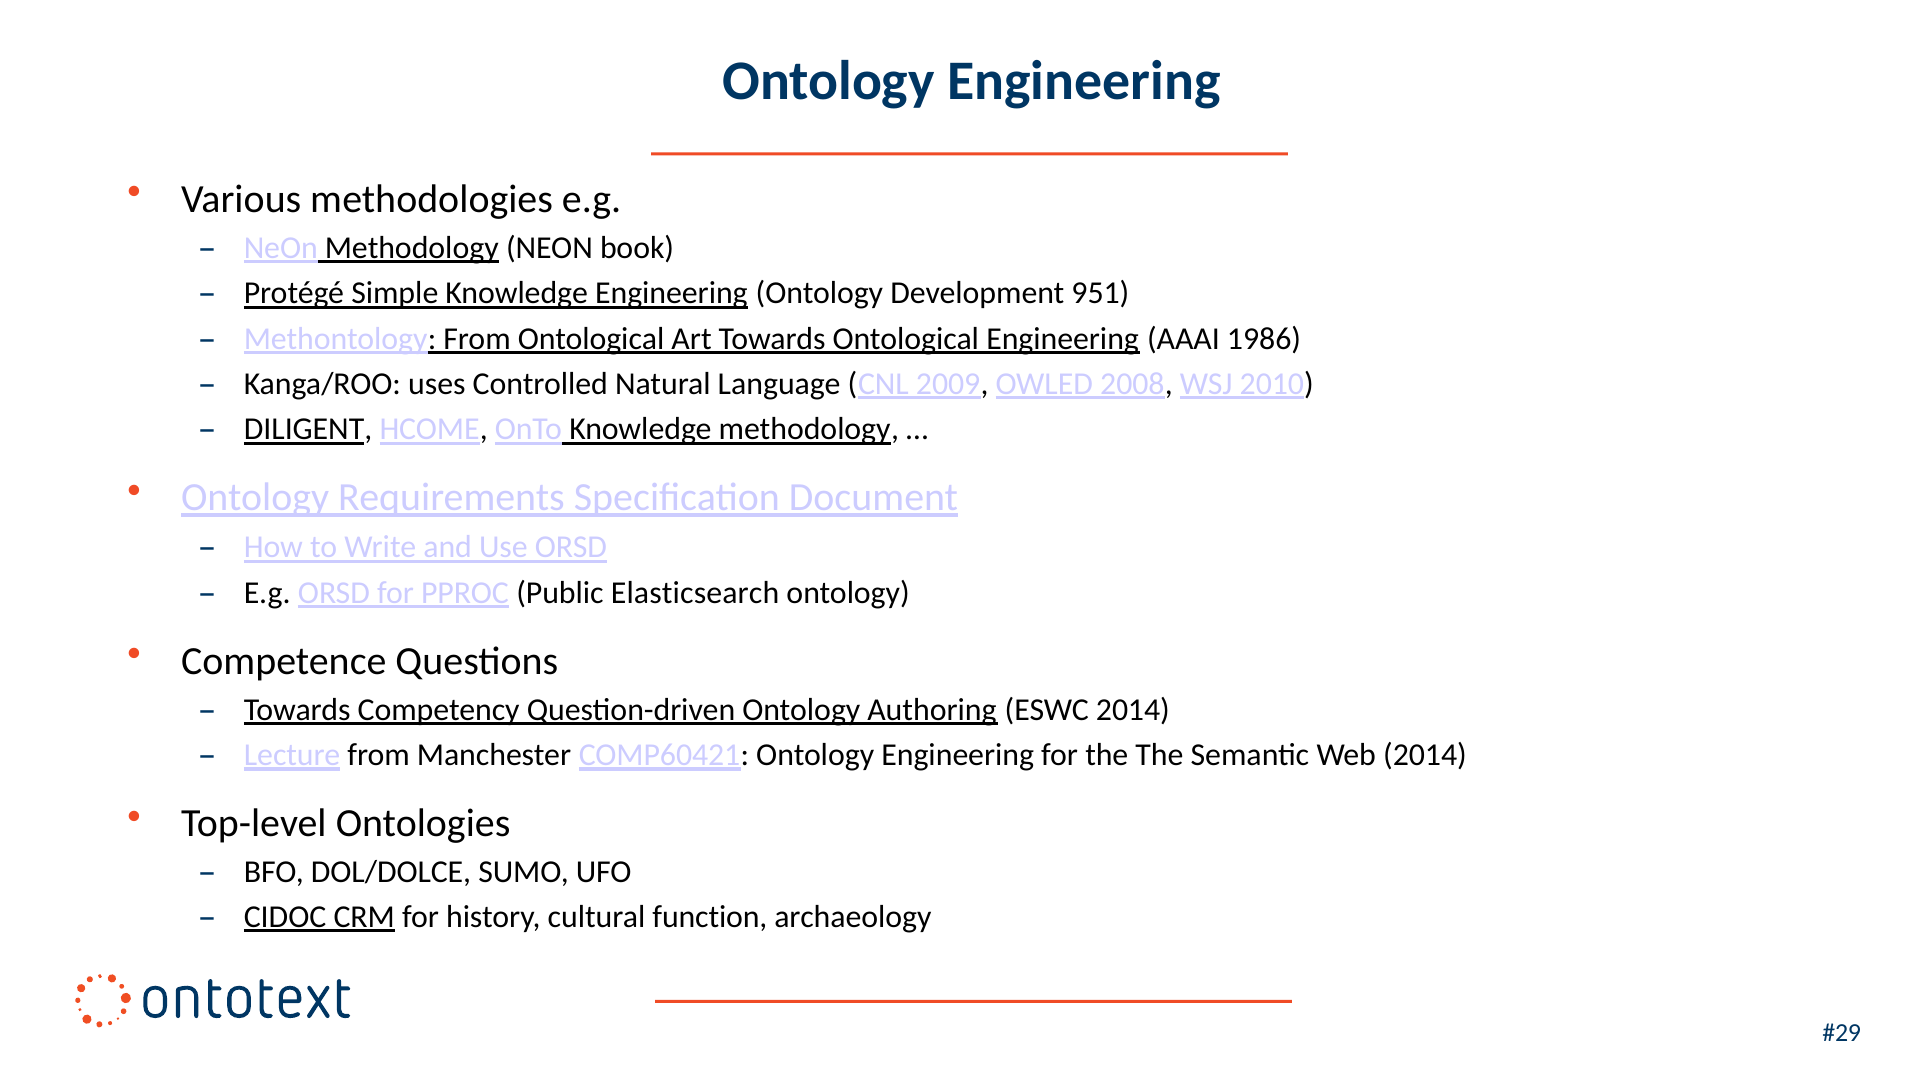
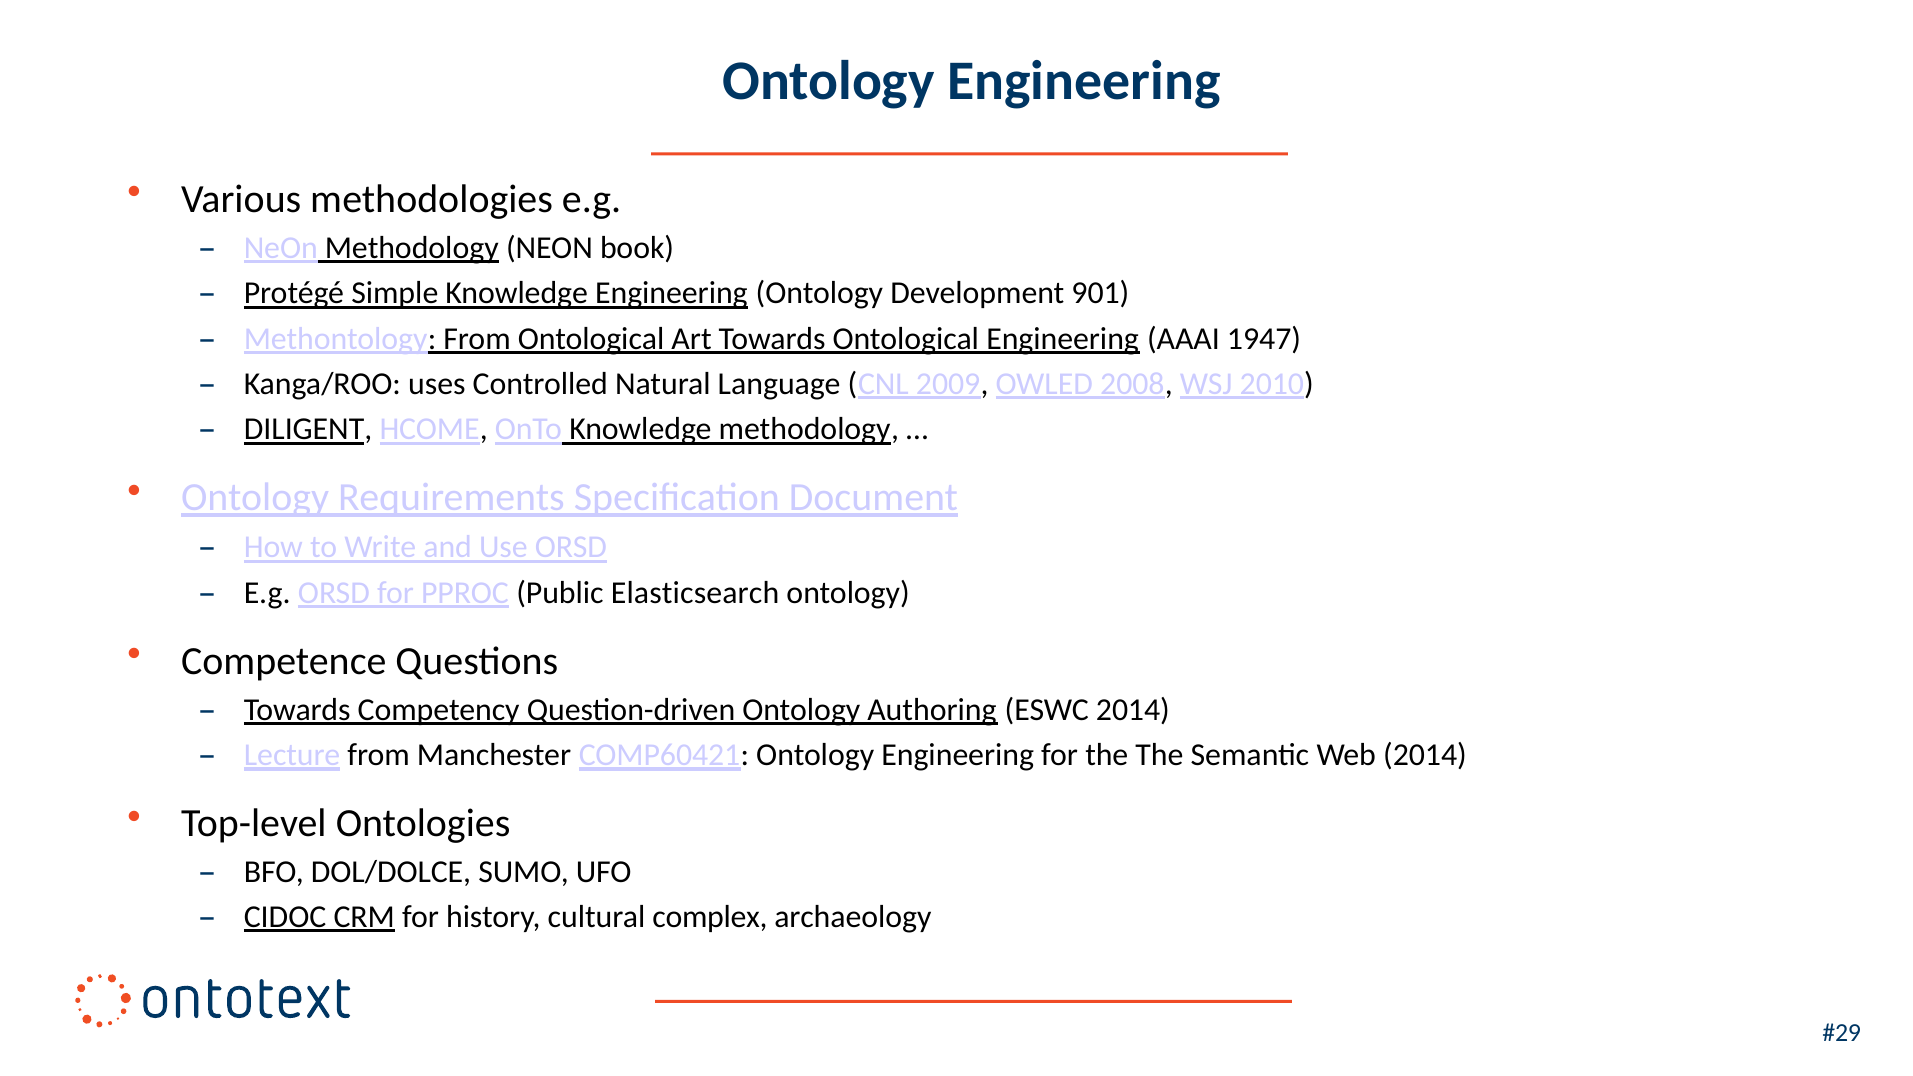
951: 951 -> 901
1986: 1986 -> 1947
function: function -> complex
